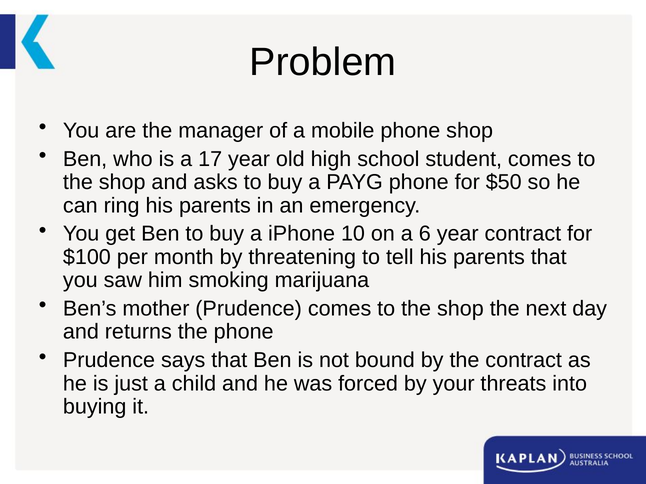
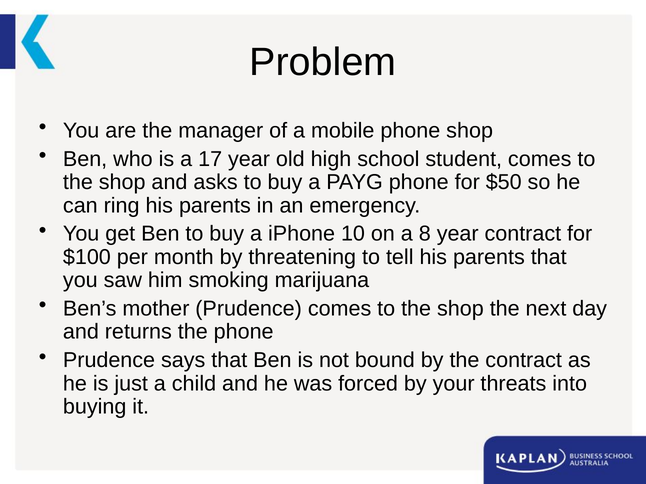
6: 6 -> 8
